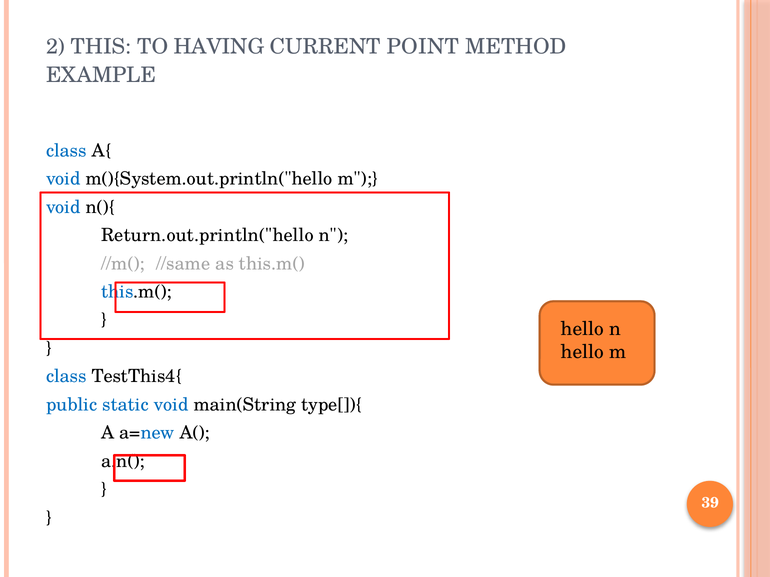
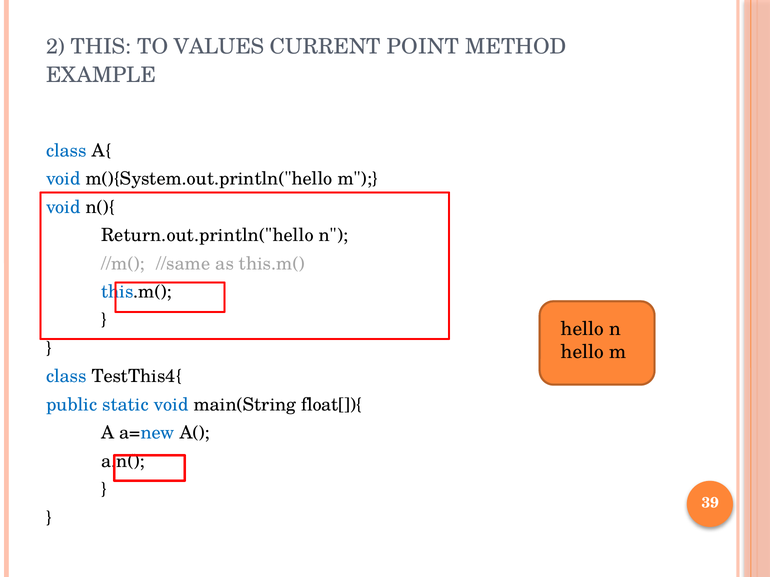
HAVING: HAVING -> VALUES
type[]){: type[]){ -> float[]){
